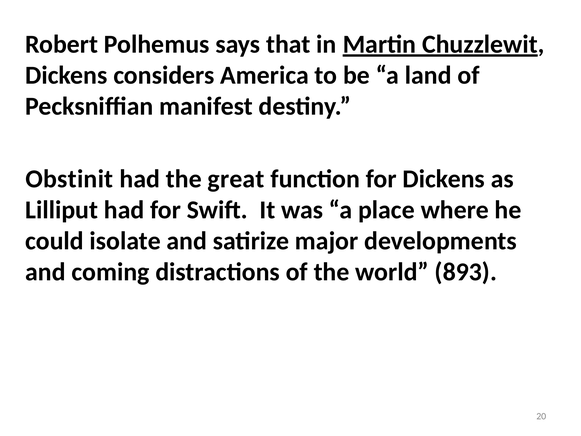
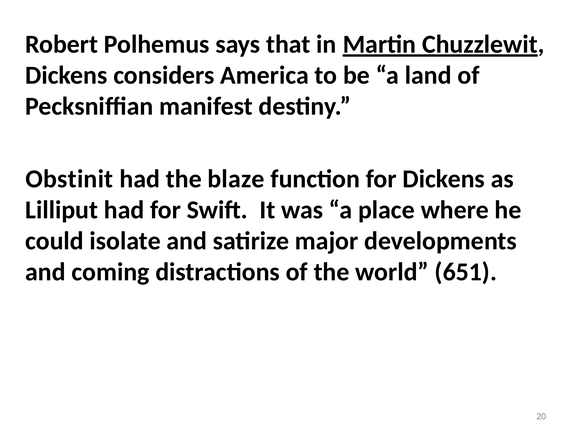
great: great -> blaze
893: 893 -> 651
